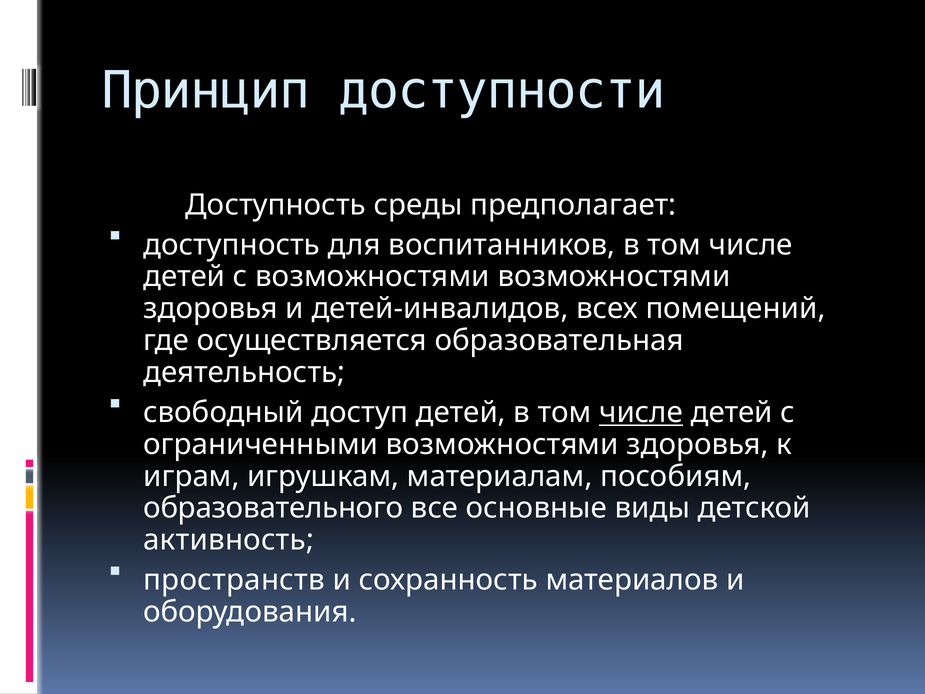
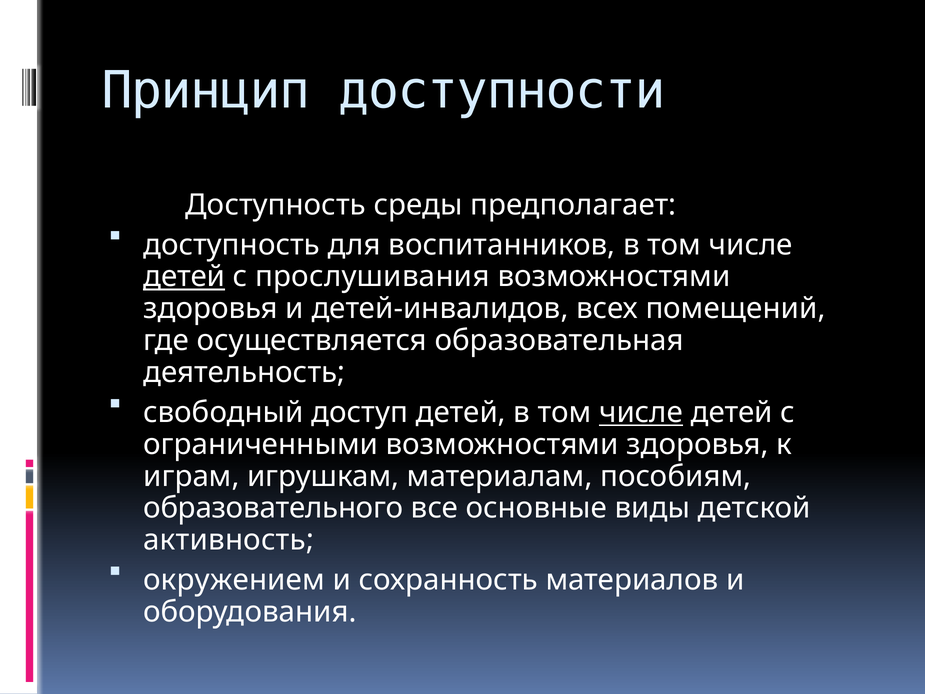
детей at (184, 277) underline: none -> present
с возможностями: возможностями -> прослушивания
пространств: пространств -> окружением
